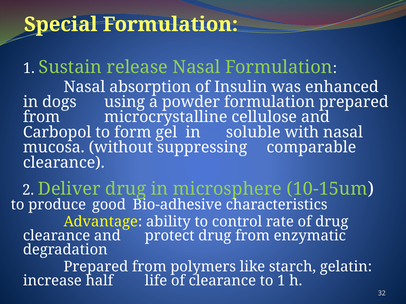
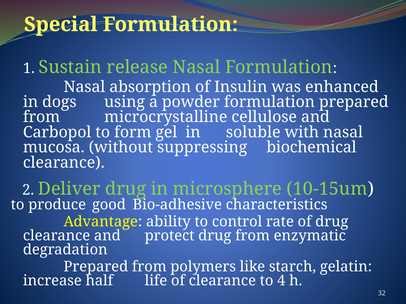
comparable: comparable -> biochemical
to 1: 1 -> 4
